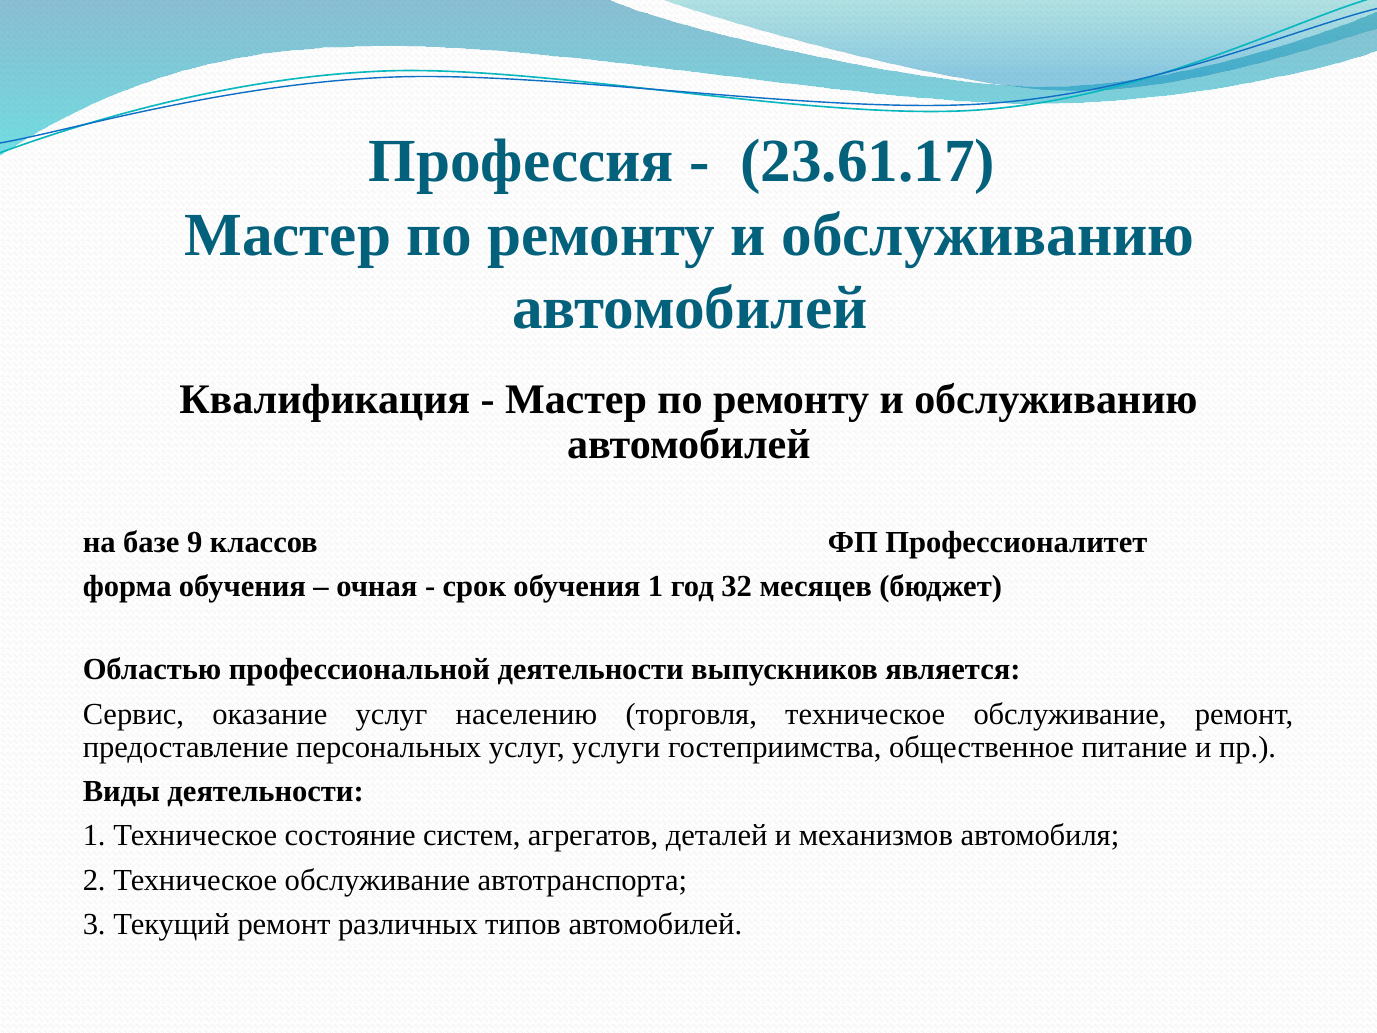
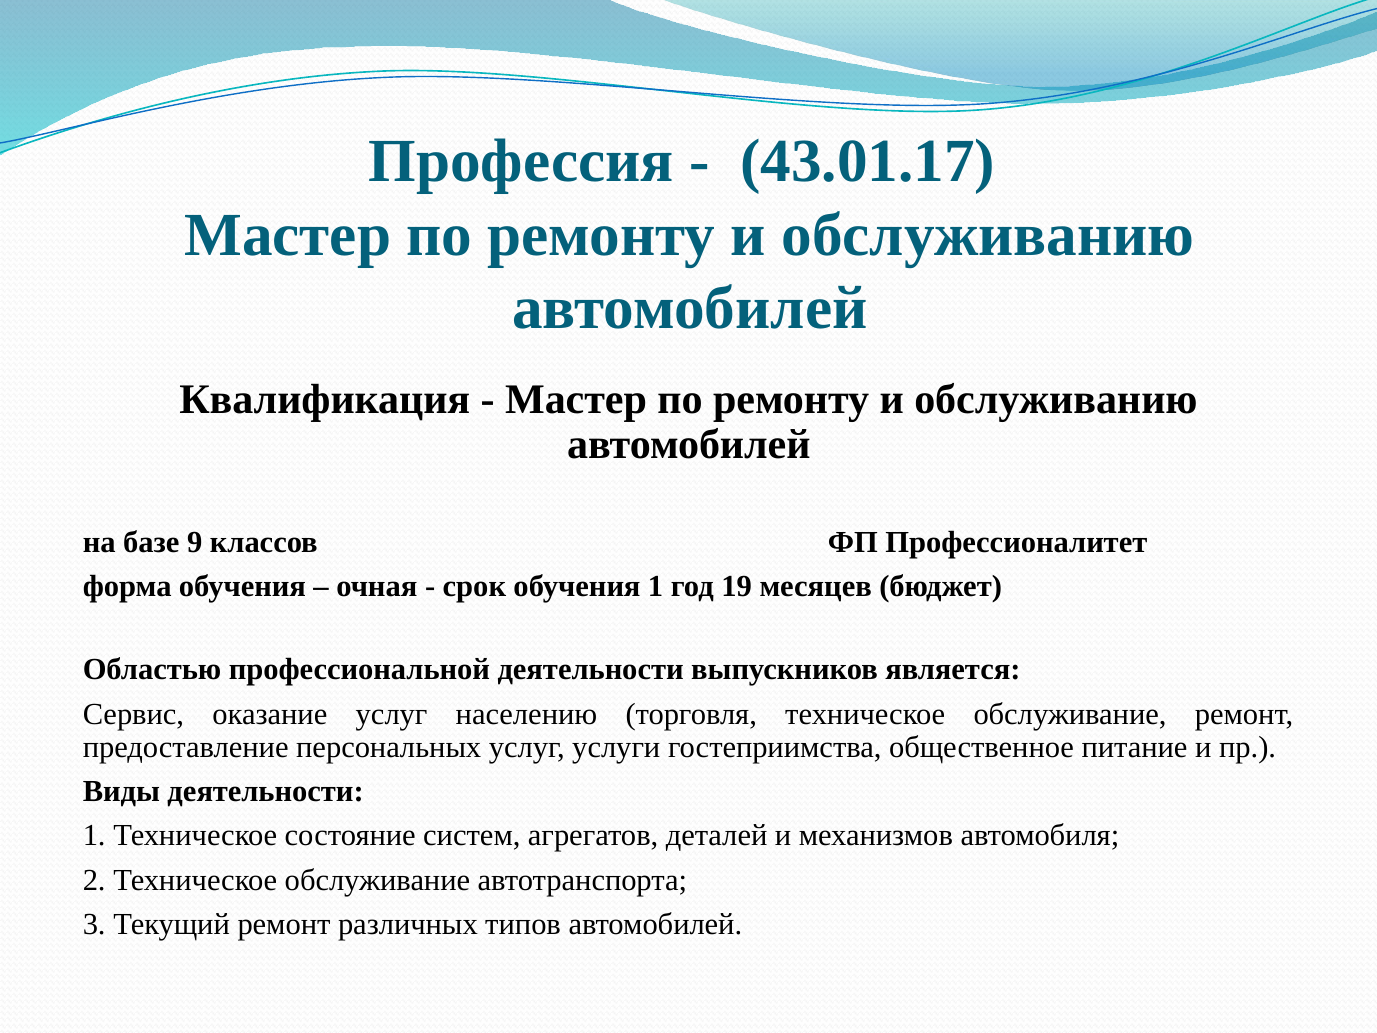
23.61.17: 23.61.17 -> 43.01.17
32: 32 -> 19
